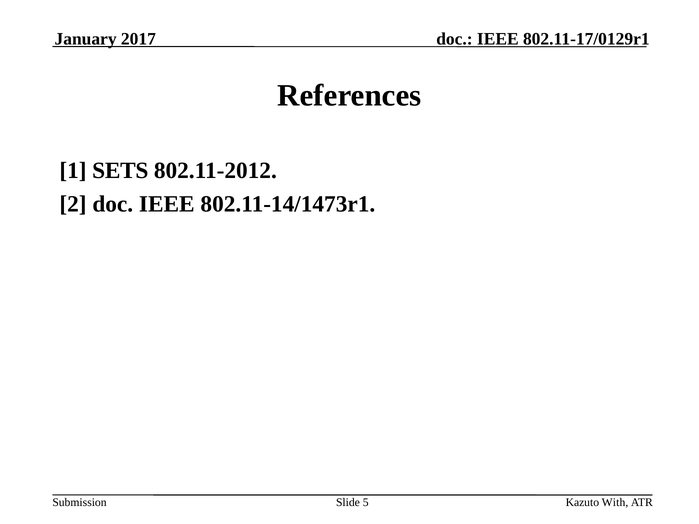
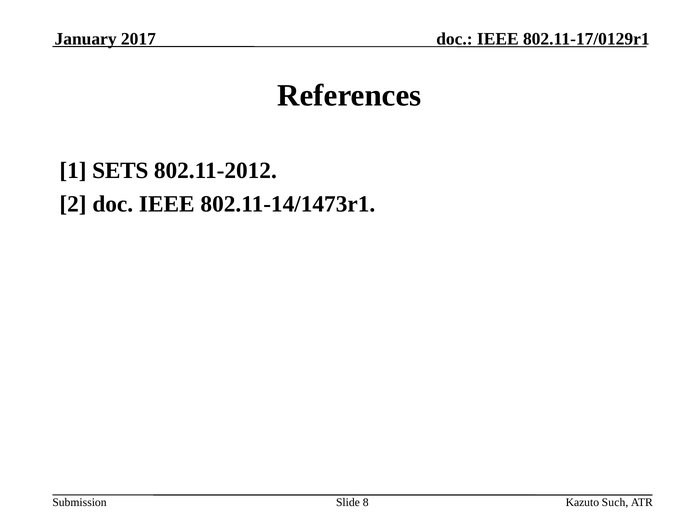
5: 5 -> 8
With: With -> Such
